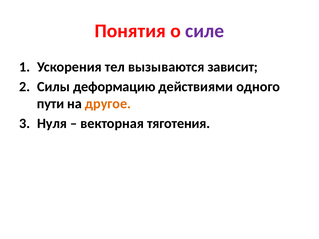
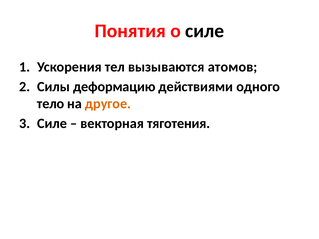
силе at (205, 31) colour: purple -> black
зависит: зависит -> атомов
пути: пути -> тело
Нуля at (52, 124): Нуля -> Силе
